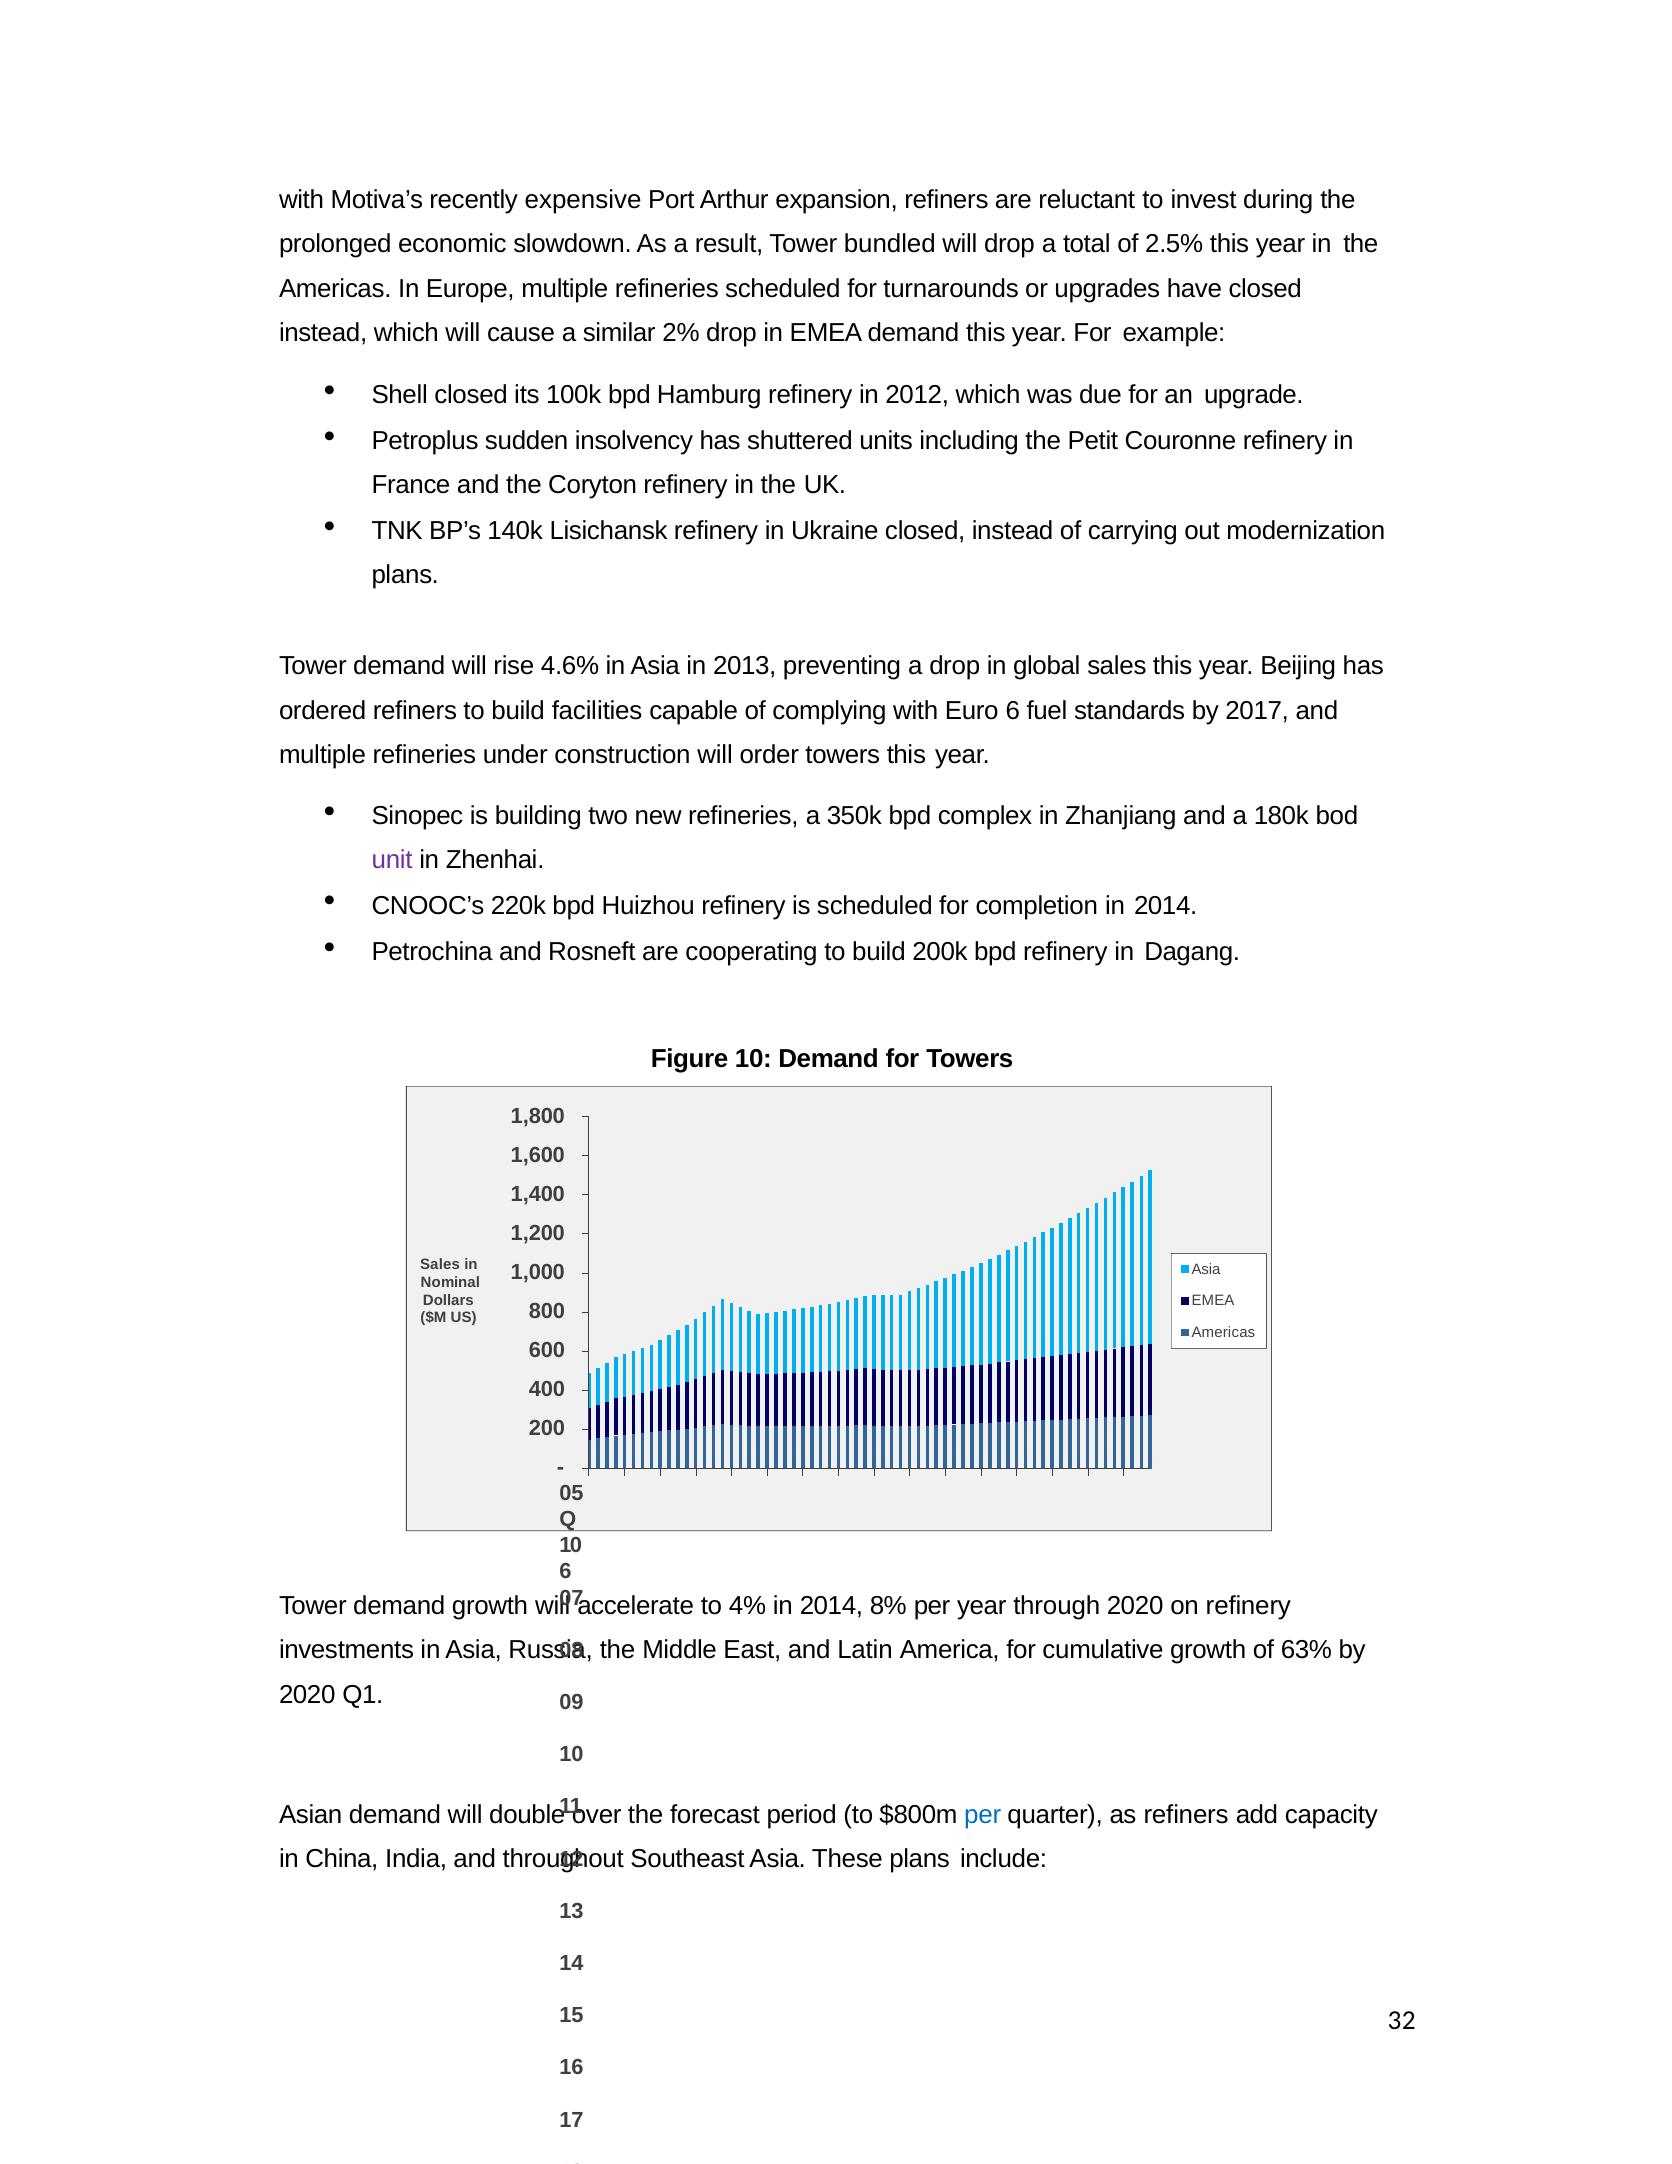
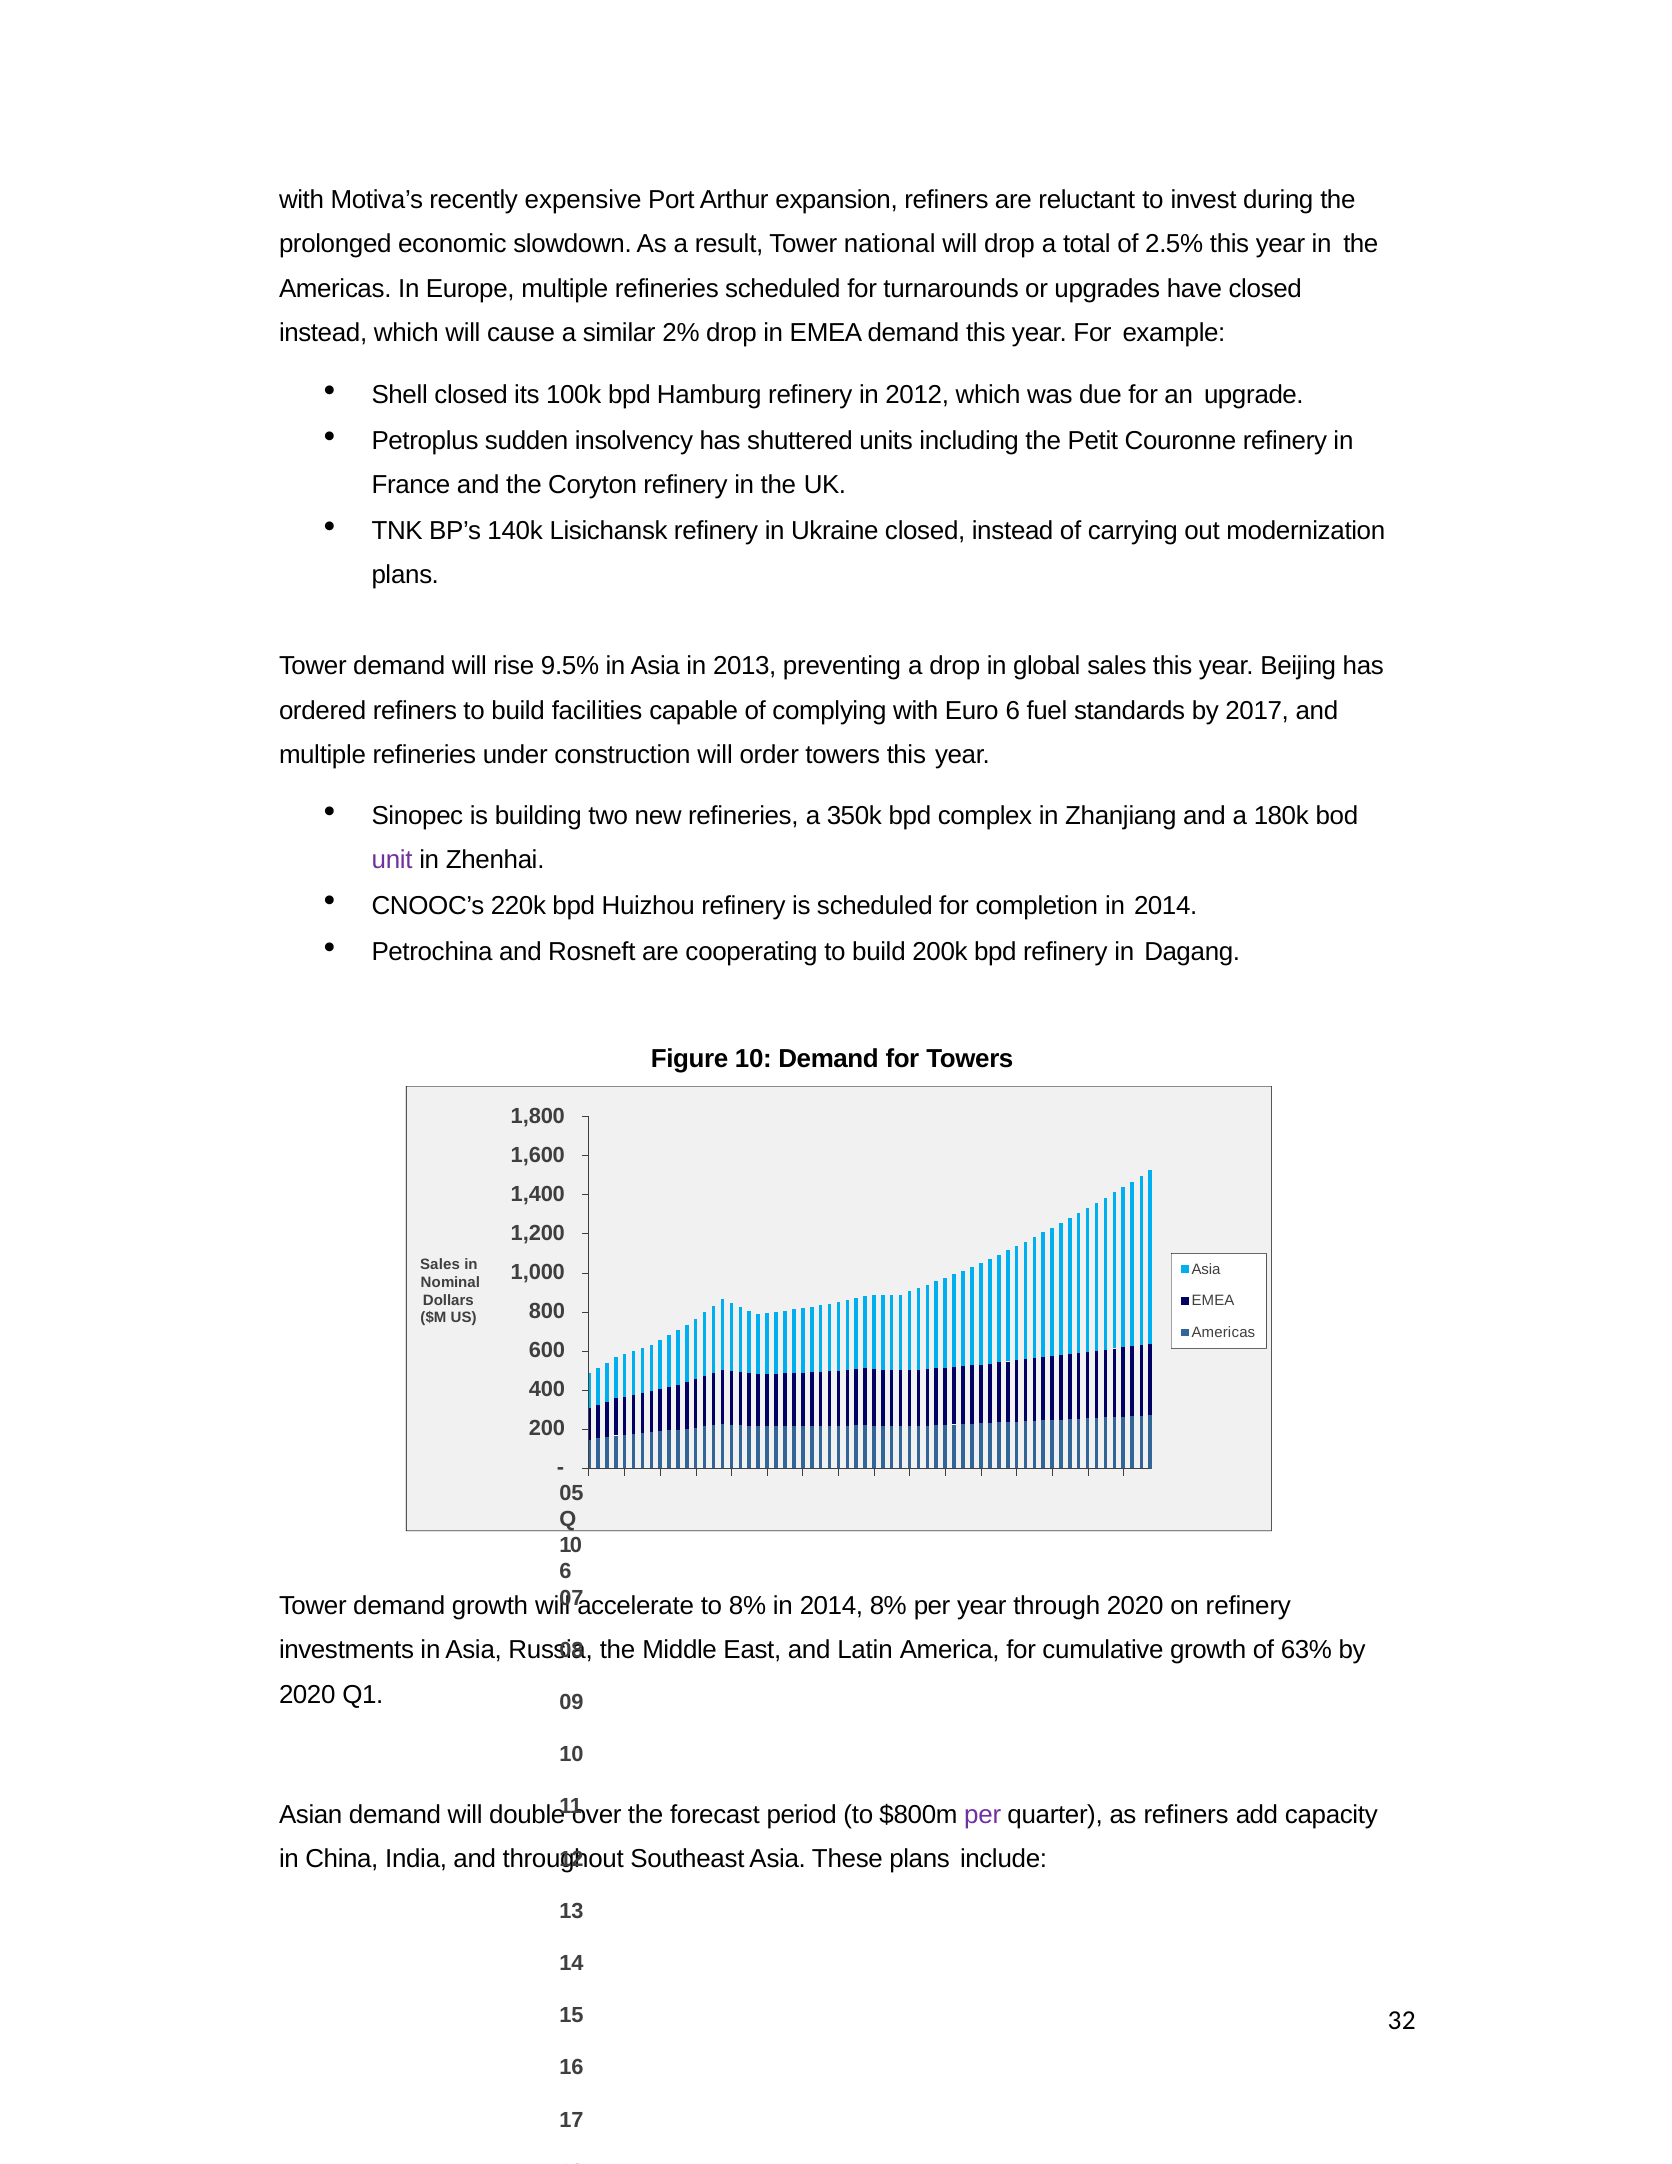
bundled: bundled -> national
4.6%: 4.6% -> 9.5%
to 4%: 4% -> 8%
per at (983, 1814) colour: blue -> purple
